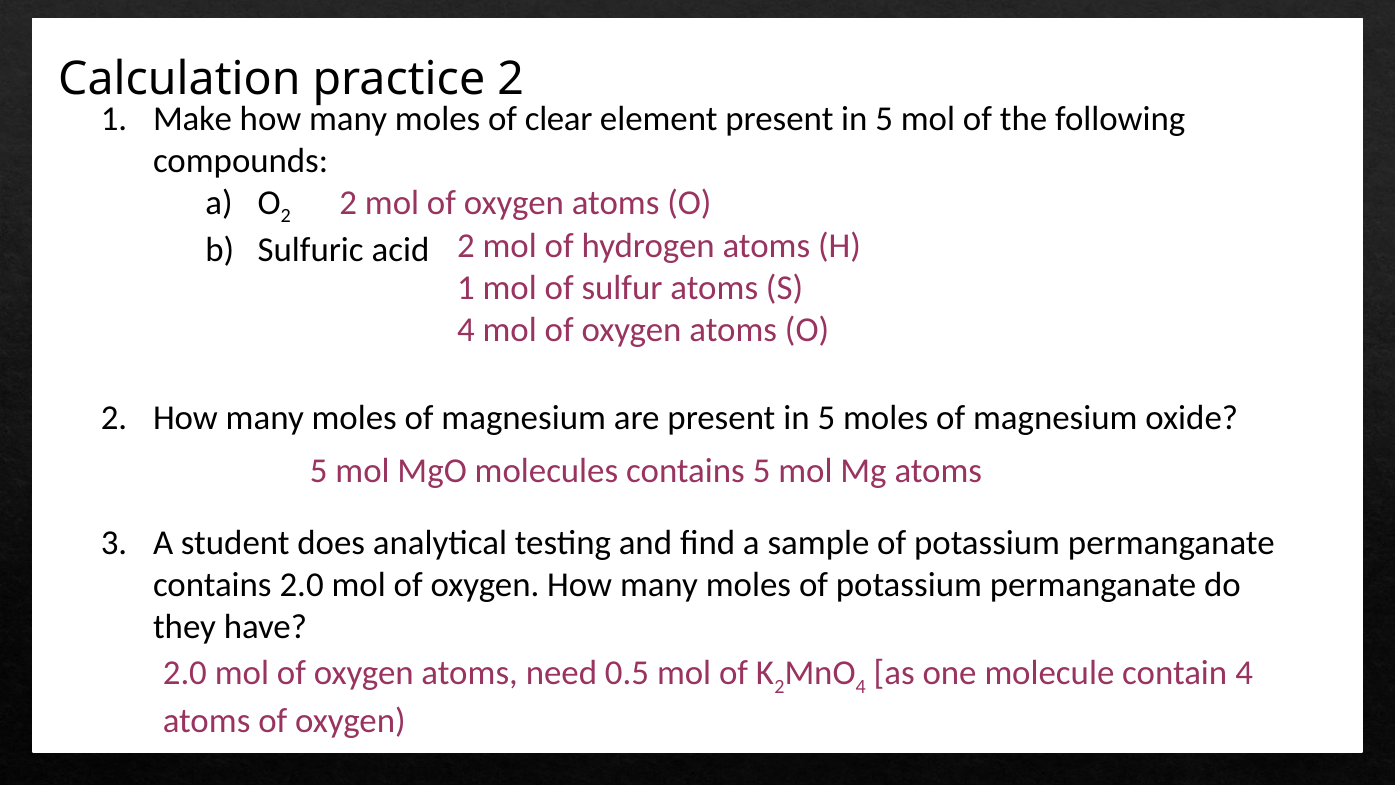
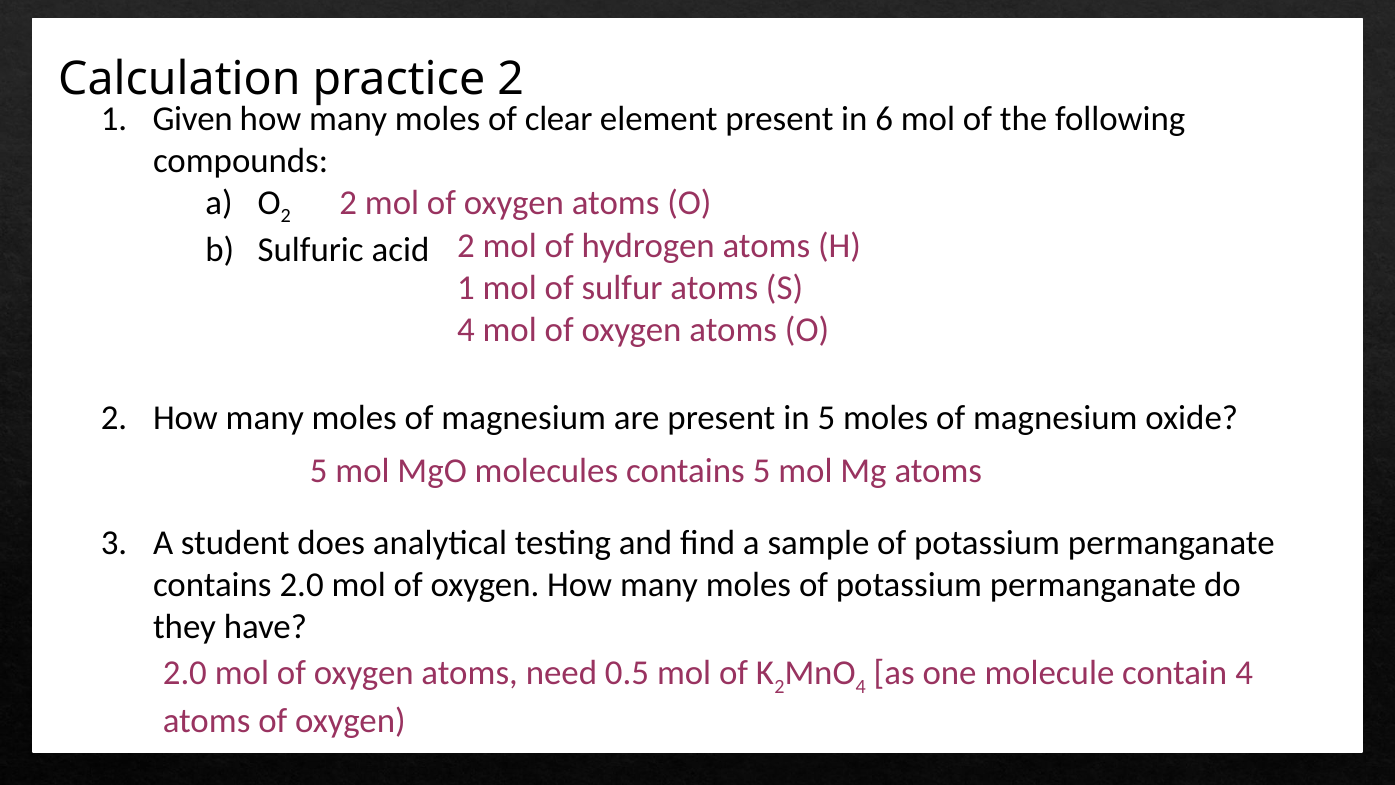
Make: Make -> Given
element present in 5: 5 -> 6
